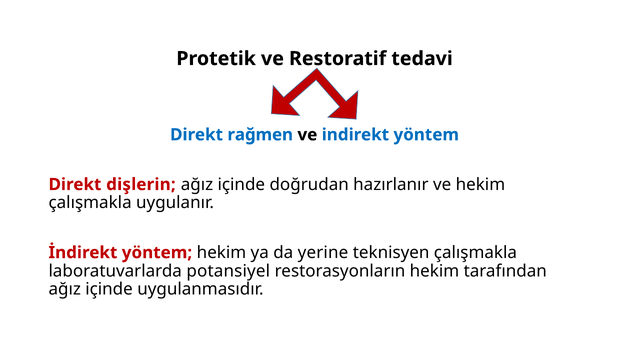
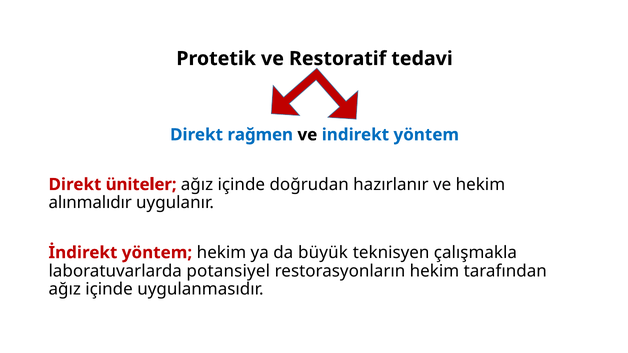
dişlerin: dişlerin -> üniteler
çalışmakla at (90, 203): çalışmakla -> alınmalıdır
yerine: yerine -> büyük
